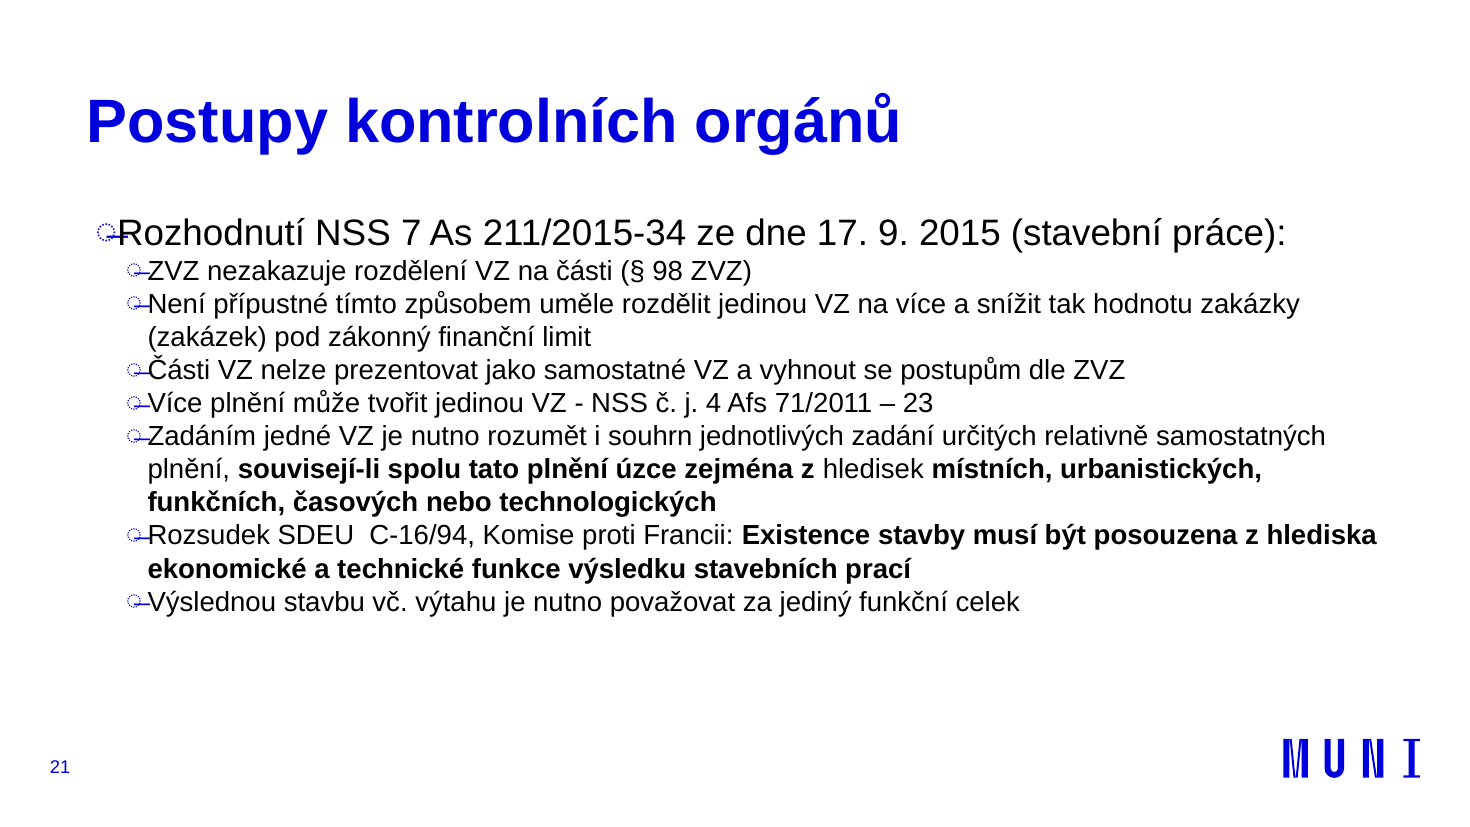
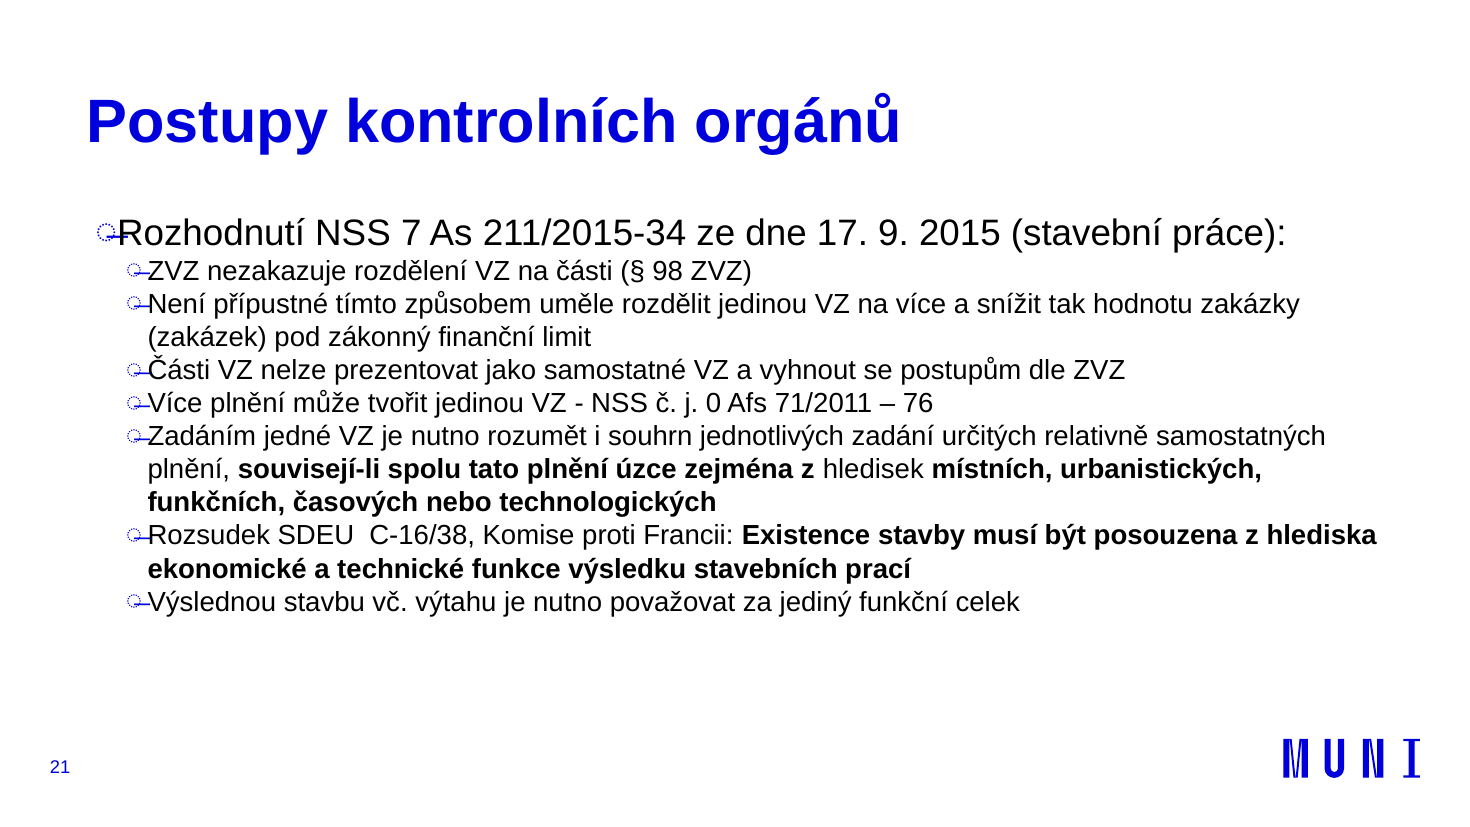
4: 4 -> 0
23: 23 -> 76
C-16/94: C-16/94 -> C-16/38
